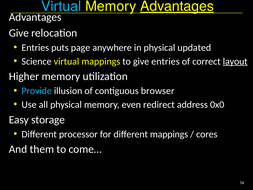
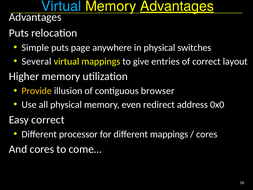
Give at (19, 33): Give -> Puts
Entries at (35, 48): Entries -> Simple
updated: updated -> switches
Science: Science -> Several
layout underline: present -> none
Provide colour: light blue -> yellow
Easy storage: storage -> correct
And them: them -> cores
